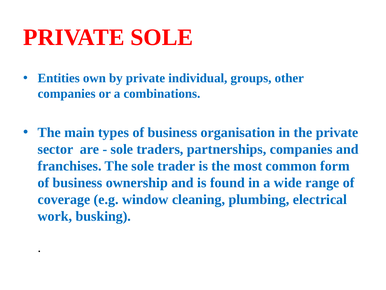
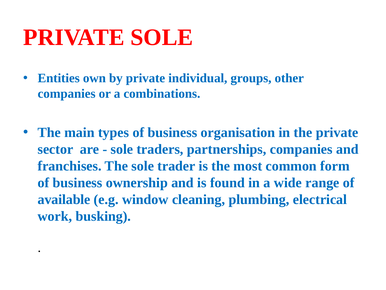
coverage: coverage -> available
